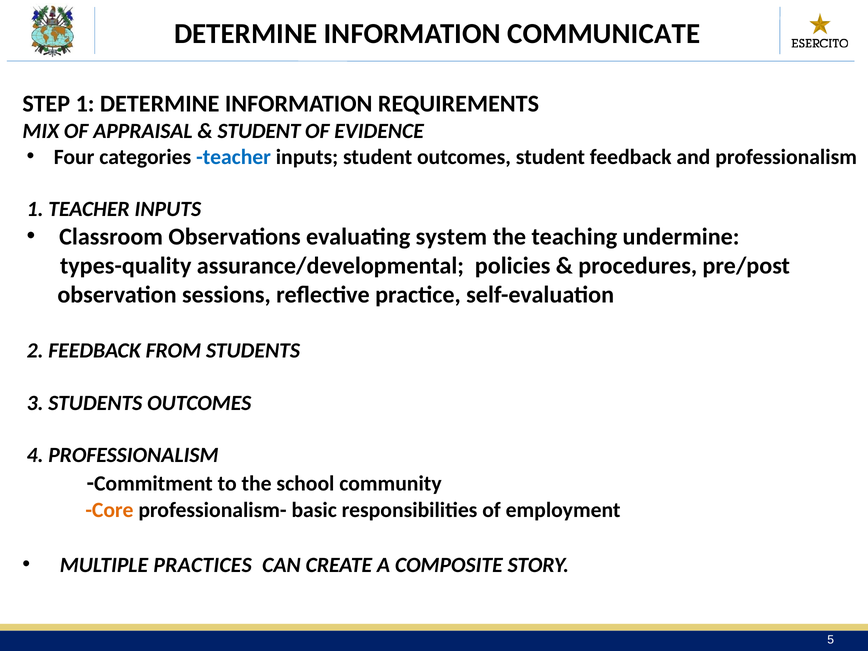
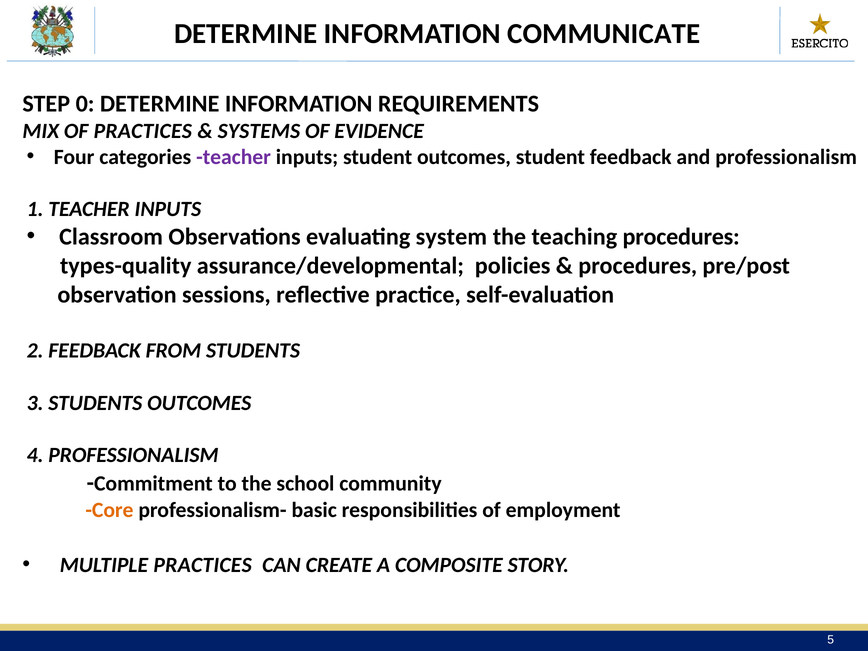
STEP 1: 1 -> 0
OF APPRAISAL: APPRAISAL -> PRACTICES
STUDENT at (259, 131): STUDENT -> SYSTEMS
teacher at (234, 157) colour: blue -> purple
teaching undermine: undermine -> procedures
